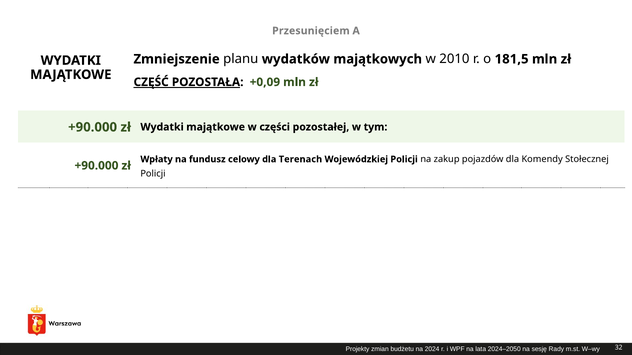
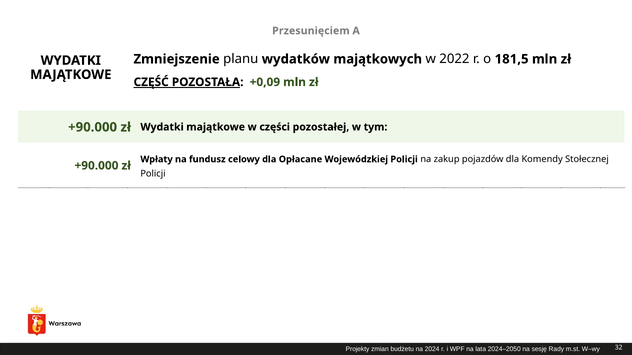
2010: 2010 -> 2022
Terenach: Terenach -> Opłacane
